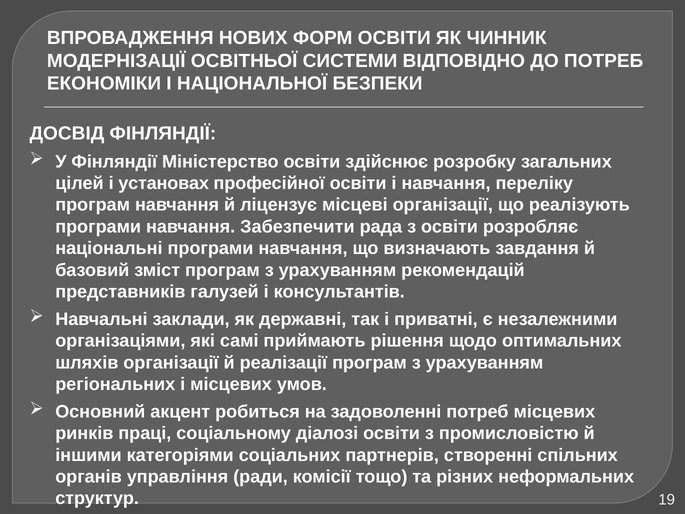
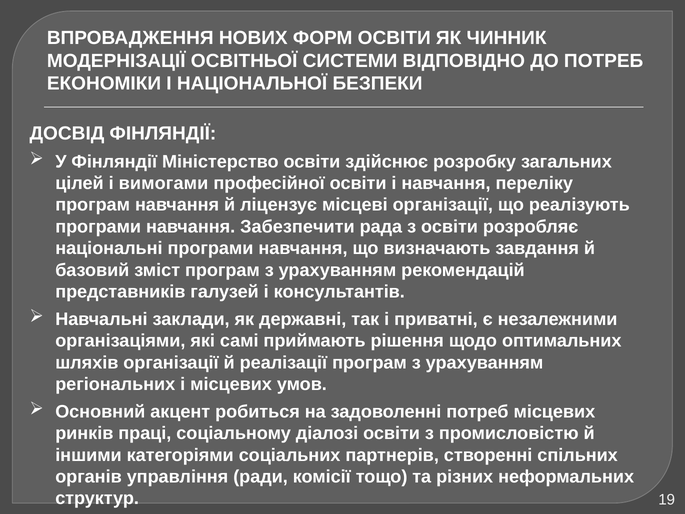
установах: установах -> вимогами
